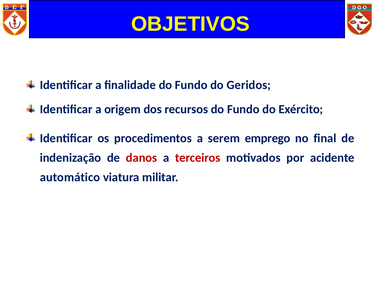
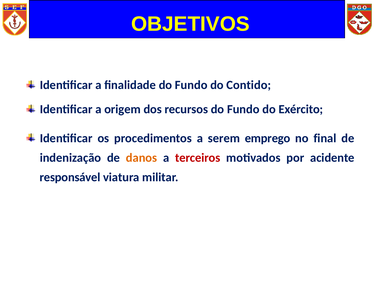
Geridos: Geridos -> Contido
danos colour: red -> orange
automático: automático -> responsável
